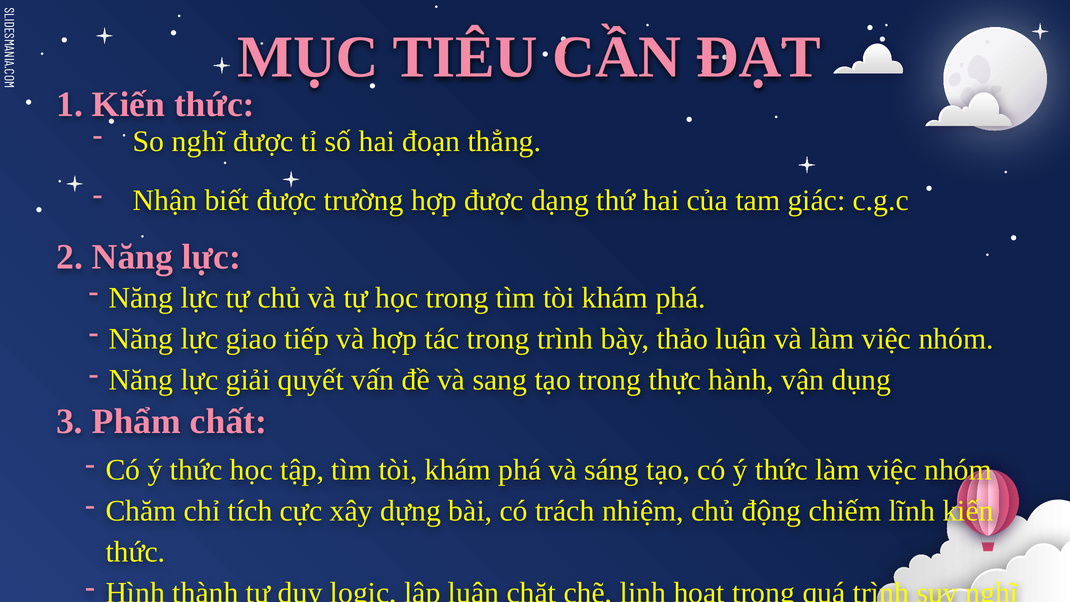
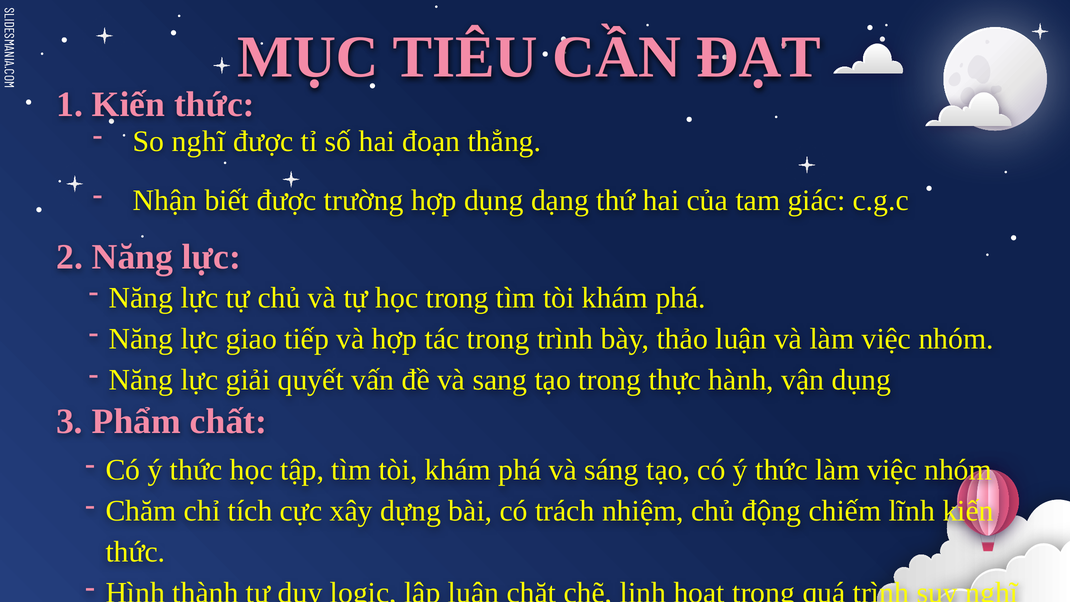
hợp được: được -> dụng
